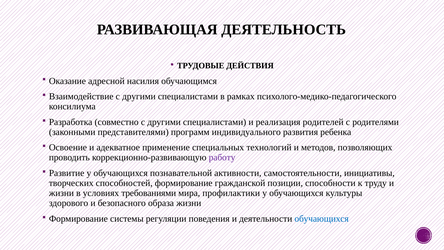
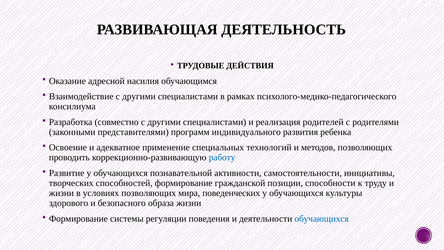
работу colour: purple -> blue
условиях требованиями: требованиями -> позволяющих
профилактики: профилактики -> поведенческих
